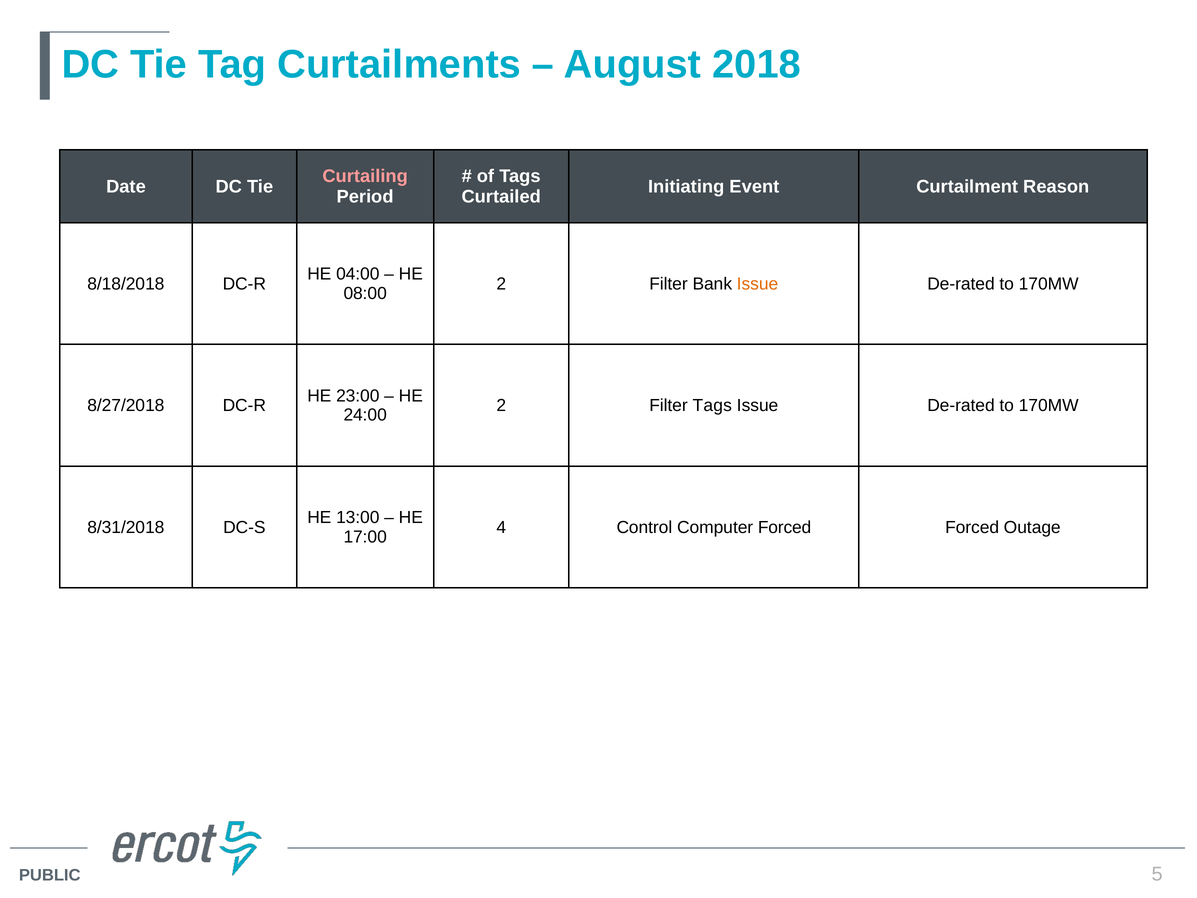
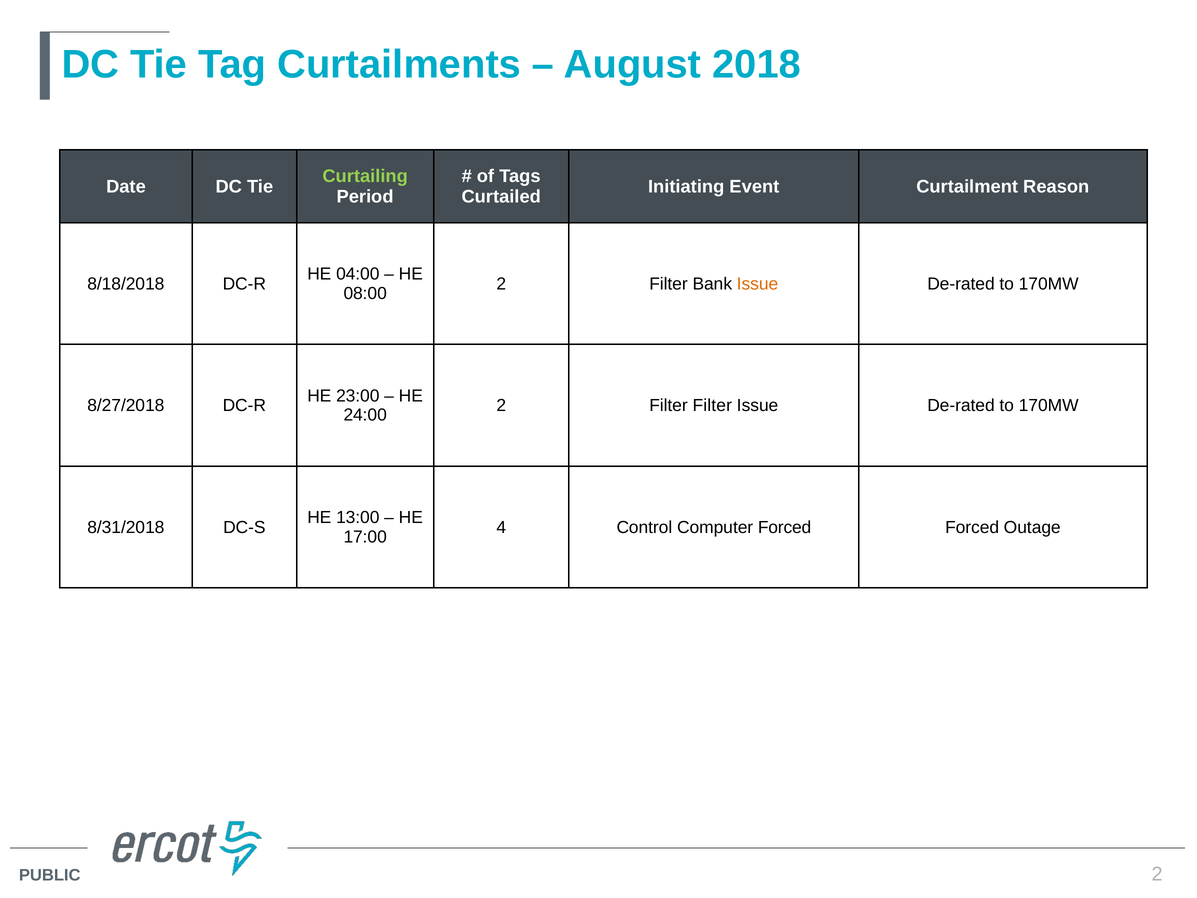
Curtailing colour: pink -> light green
Filter Tags: Tags -> Filter
5 at (1157, 874): 5 -> 2
